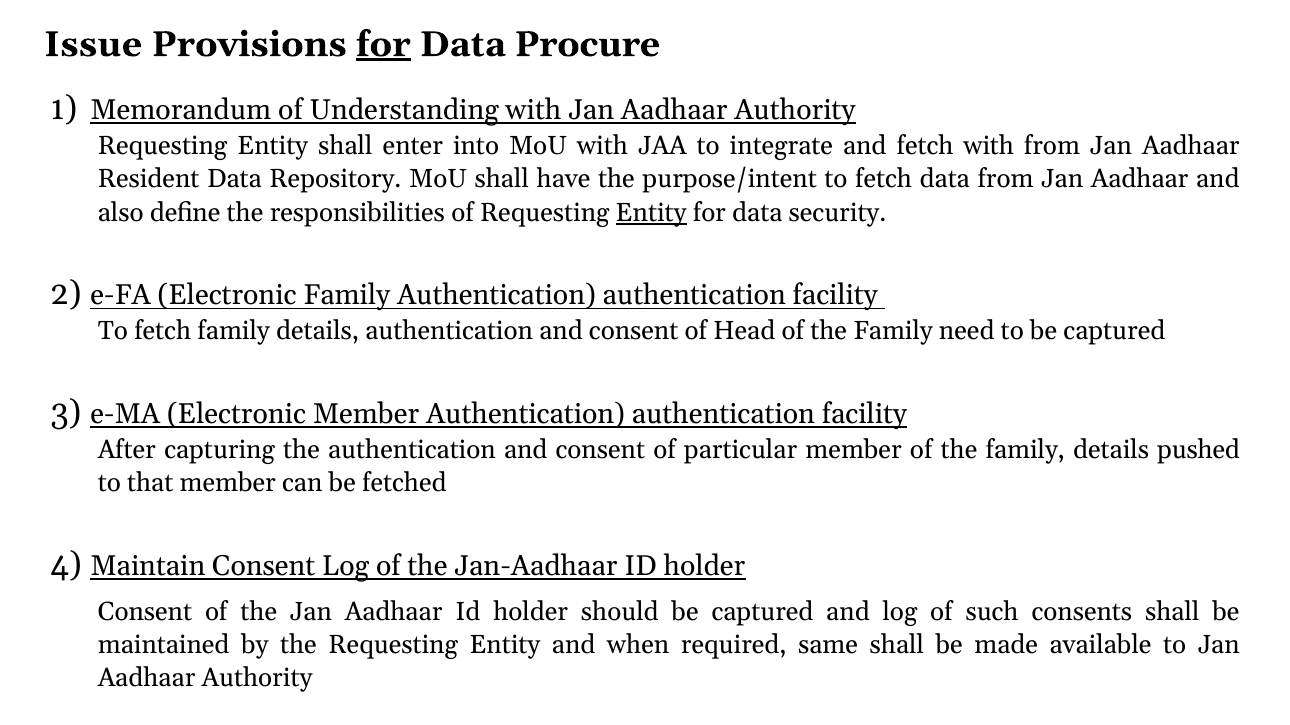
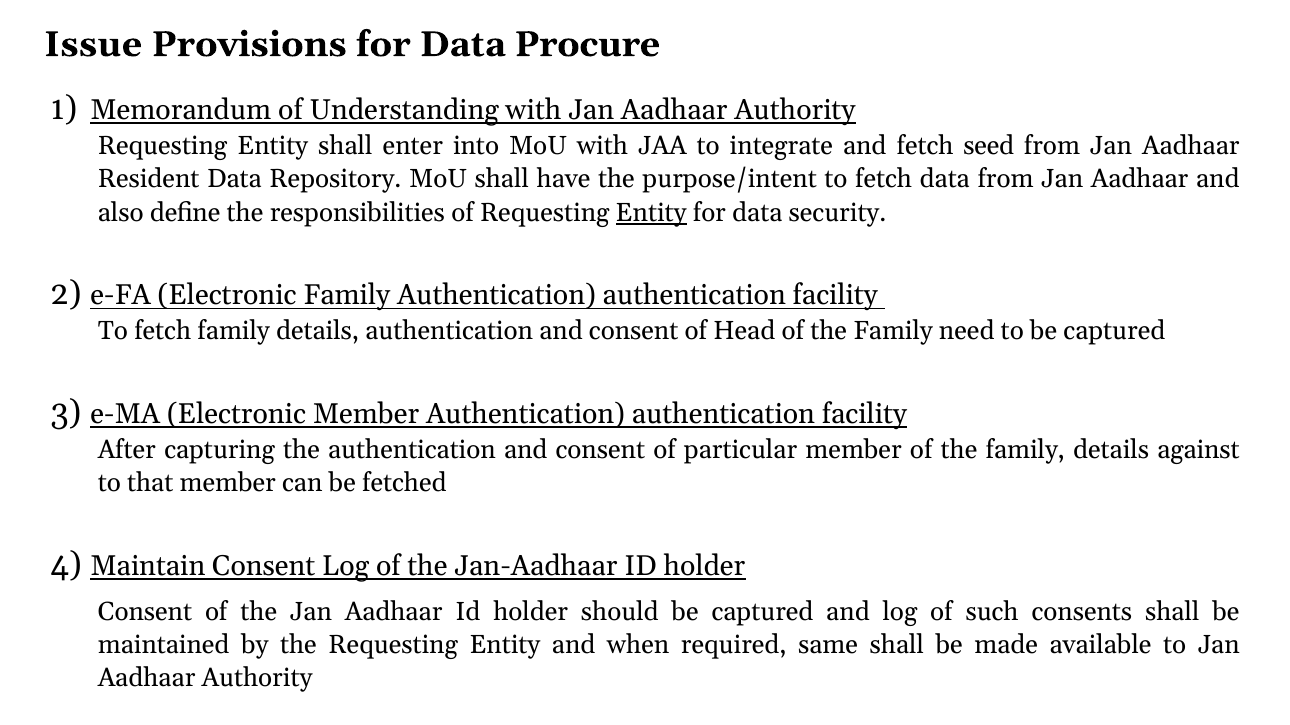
for at (383, 44) underline: present -> none
fetch with: with -> seed
pushed: pushed -> against
